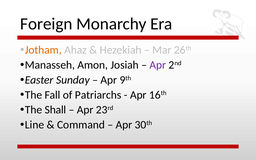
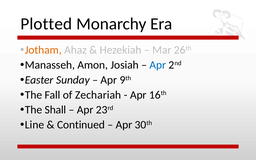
Foreign: Foreign -> Plotted
Apr at (158, 65) colour: purple -> blue
Patriarchs: Patriarchs -> Zechariah
Command: Command -> Continued
